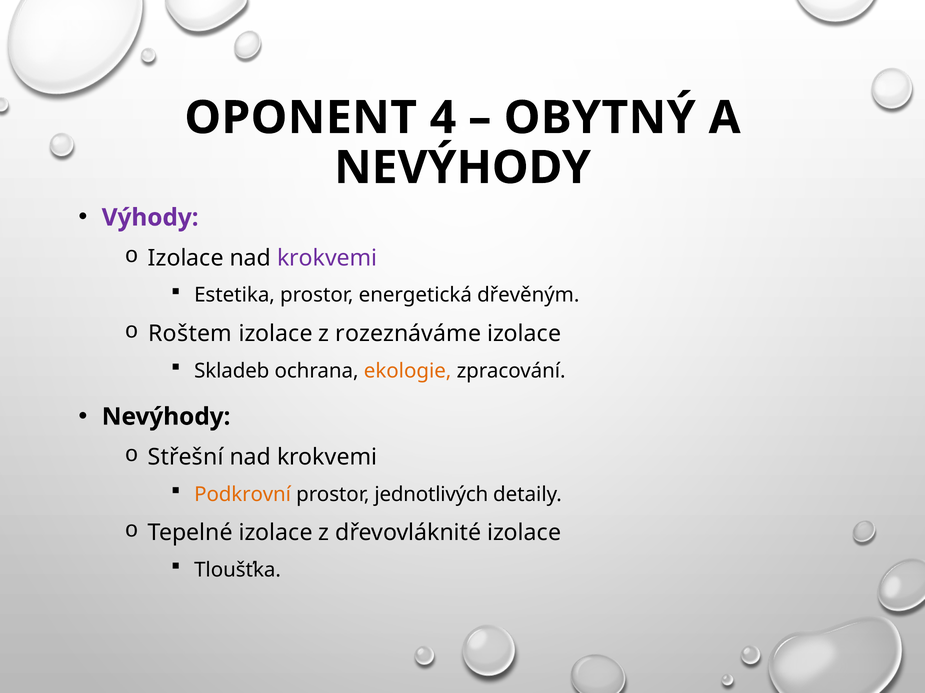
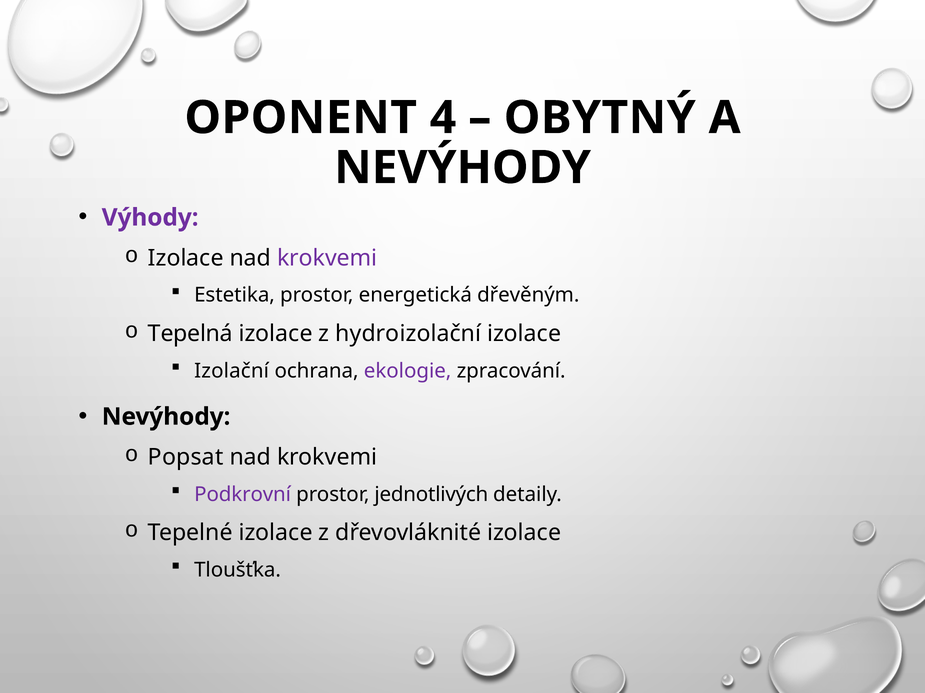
Roštem: Roštem -> Tepelná
rozeznáváme: rozeznáváme -> hydroizolační
Skladeb: Skladeb -> Izolační
ekologie colour: orange -> purple
Střešní: Střešní -> Popsat
Podkrovní colour: orange -> purple
